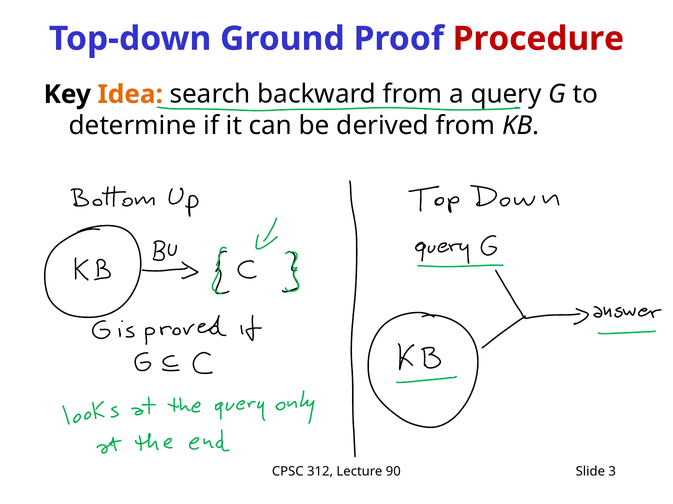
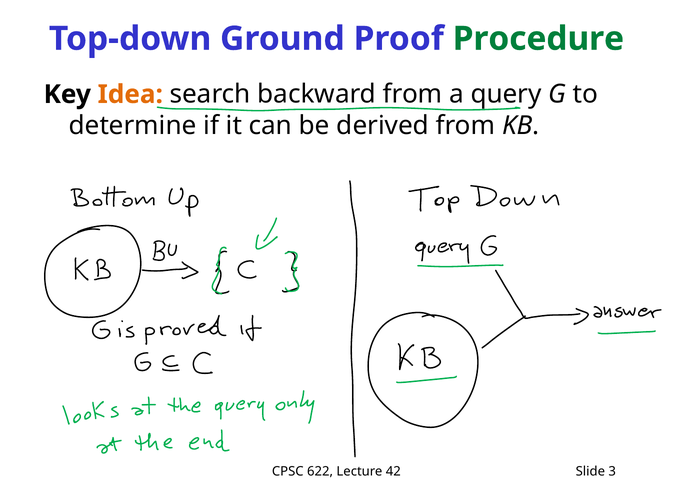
Procedure colour: red -> green
312: 312 -> 622
90: 90 -> 42
